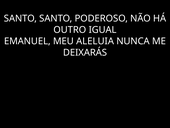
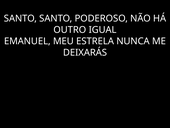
ALELUIA: ALELUIA -> ESTRELA
